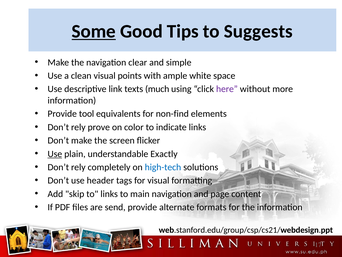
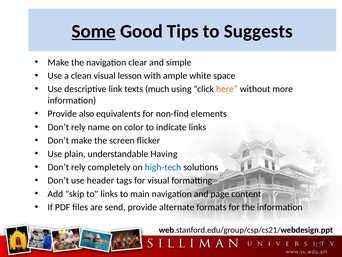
points: points -> lesson
here colour: purple -> orange
tool: tool -> also
prove: prove -> name
Use at (55, 154) underline: present -> none
Exactly: Exactly -> Having
